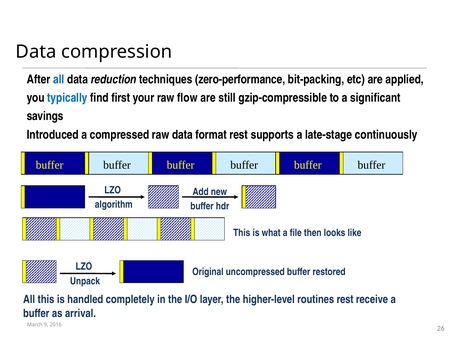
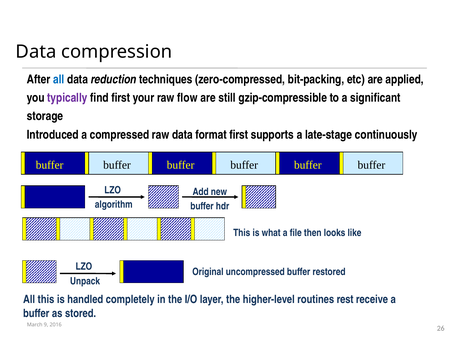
zero-performance: zero-performance -> zero-compressed
typically colour: blue -> purple
savings: savings -> storage
format rest: rest -> first
arrival: arrival -> stored
